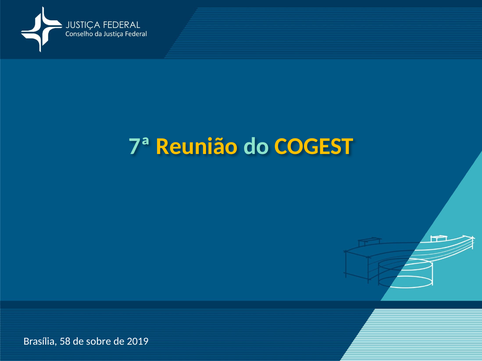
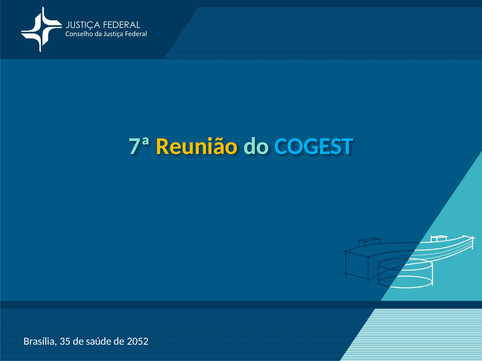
COGEST colour: yellow -> light blue
58: 58 -> 35
sobre: sobre -> saúde
2019: 2019 -> 2052
